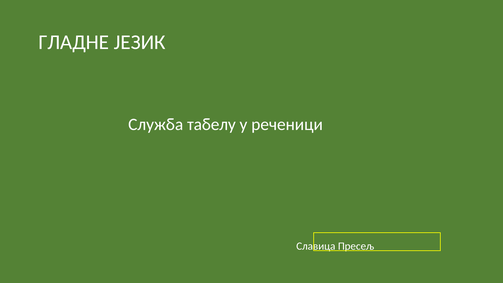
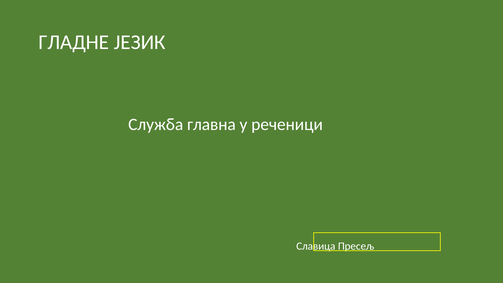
табелу: табелу -> главна
